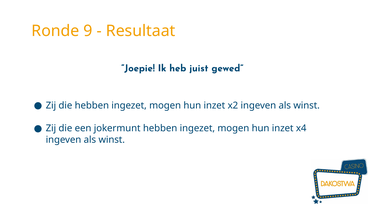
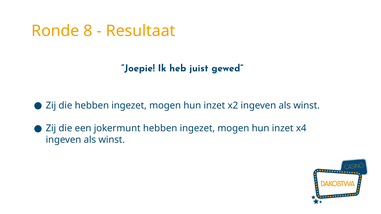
9: 9 -> 8
